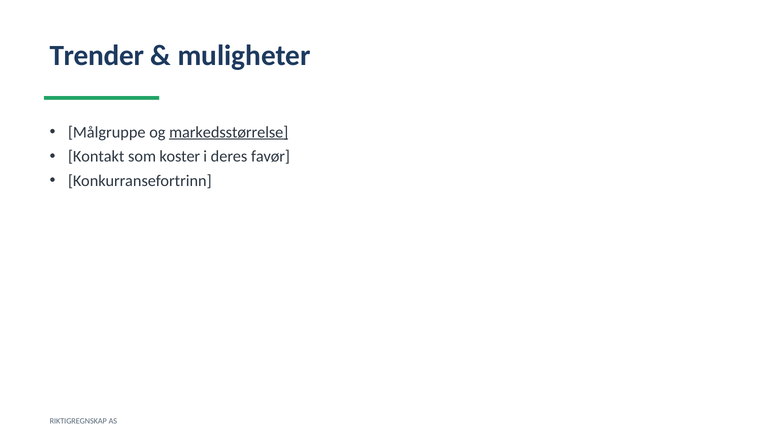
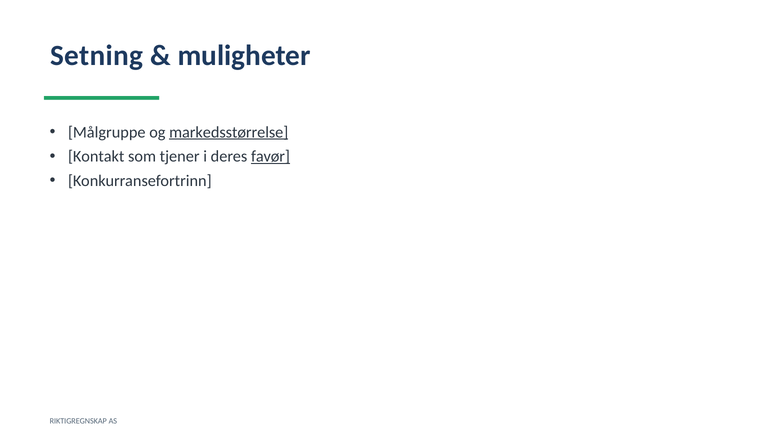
Trender: Trender -> Setning
koster: koster -> tjener
favør underline: none -> present
